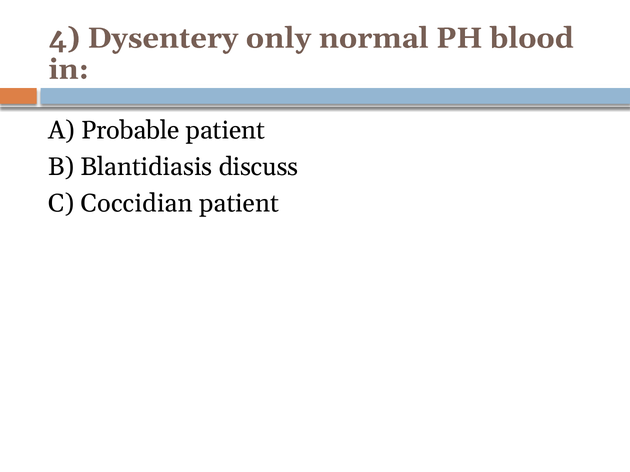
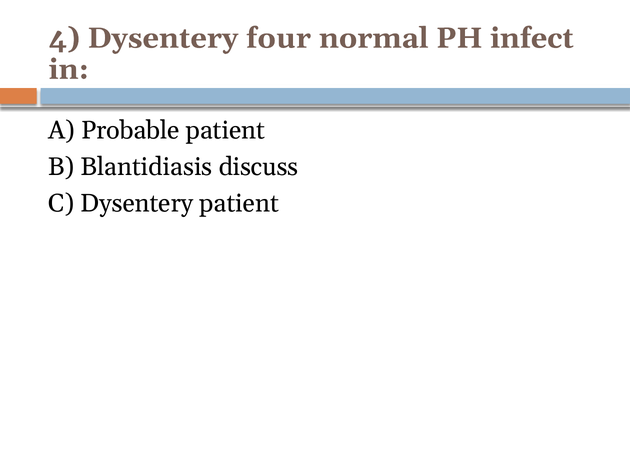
only: only -> four
blood: blood -> infect
C Coccidian: Coccidian -> Dysentery
